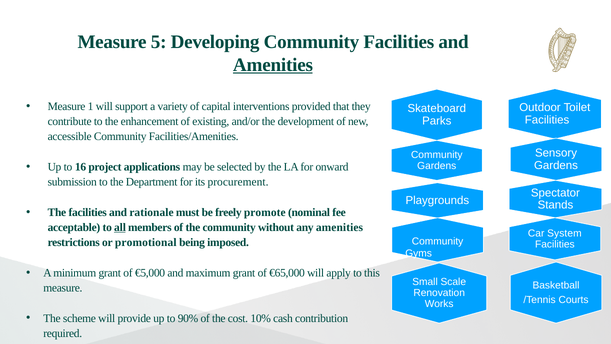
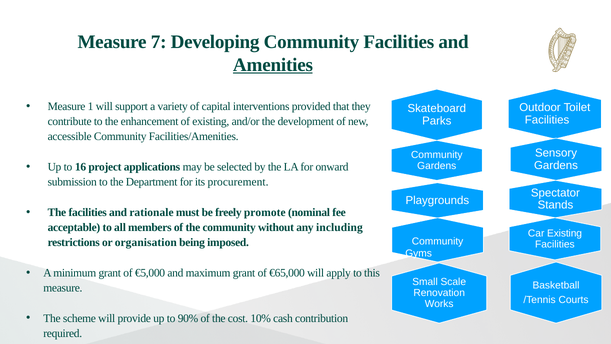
5: 5 -> 7
all underline: present -> none
any amenities: amenities -> including
Car System: System -> Existing
promotional: promotional -> organisation
